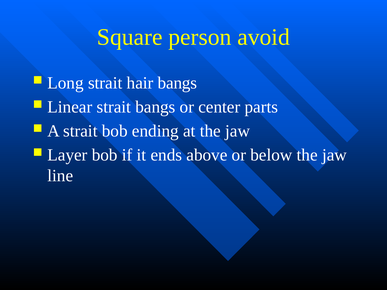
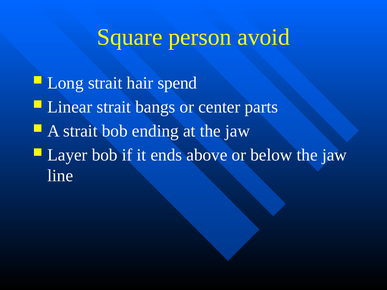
hair bangs: bangs -> spend
